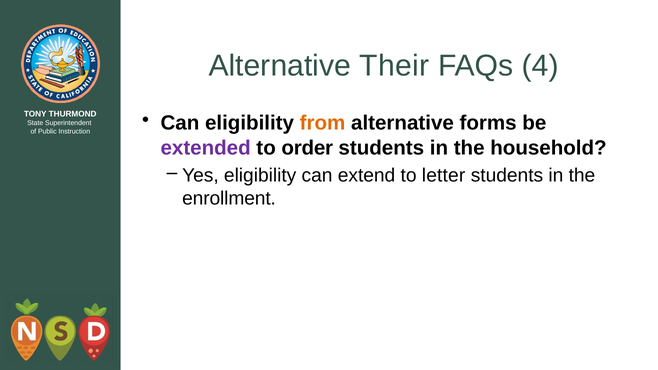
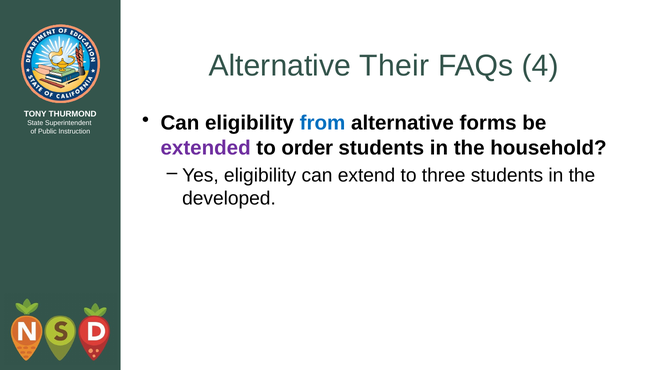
from colour: orange -> blue
letter: letter -> three
enrollment: enrollment -> developed
